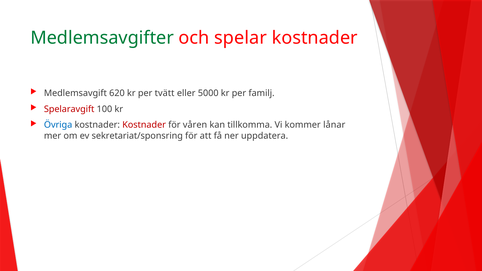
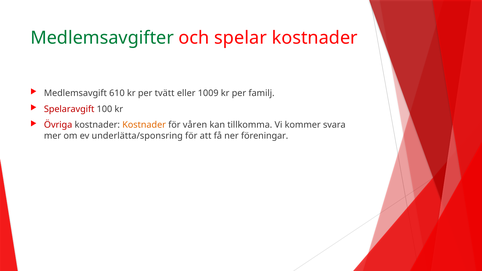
620: 620 -> 610
5000: 5000 -> 1009
Övriga colour: blue -> red
Kostnader at (144, 125) colour: red -> orange
lånar: lånar -> svara
sekretariat/sponsring: sekretariat/sponsring -> underlätta/sponsring
uppdatera: uppdatera -> föreningar
